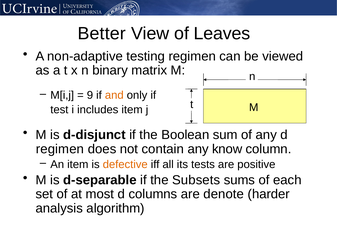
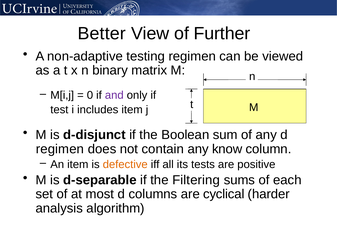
Leaves: Leaves -> Further
9: 9 -> 0
and colour: orange -> purple
Subsets: Subsets -> Filtering
denote: denote -> cyclical
